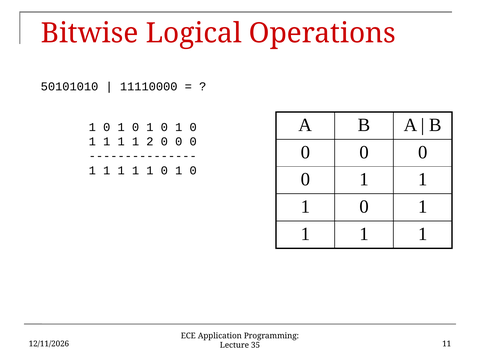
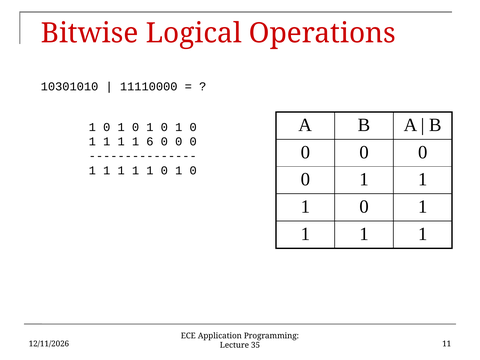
50101010: 50101010 -> 10301010
2: 2 -> 6
